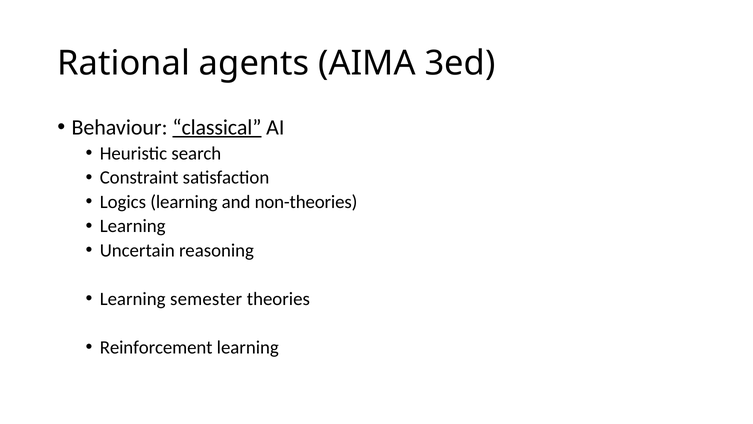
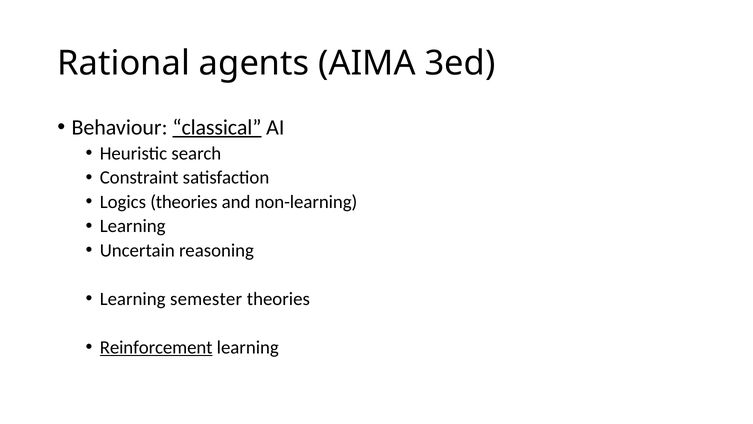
Logics learning: learning -> theories
non-theories: non-theories -> non-learning
Reinforcement underline: none -> present
